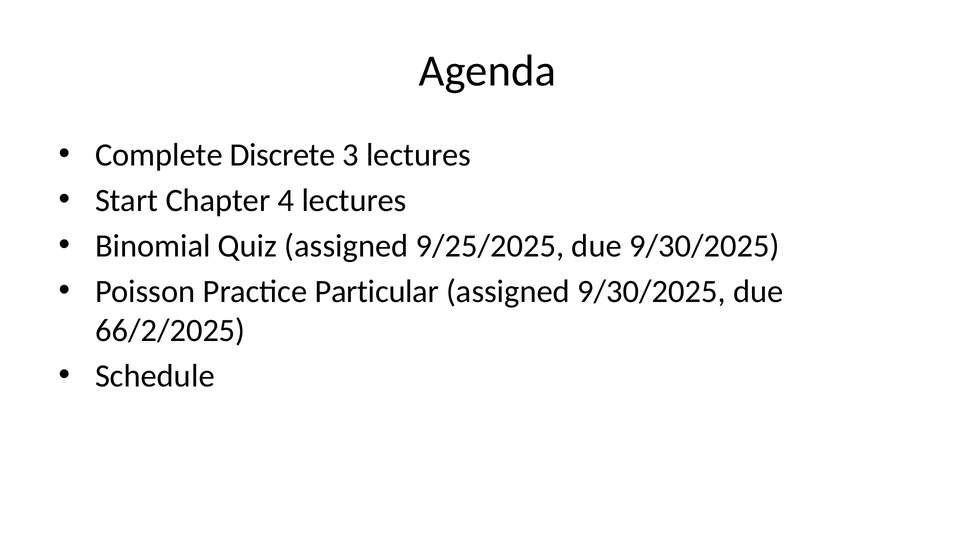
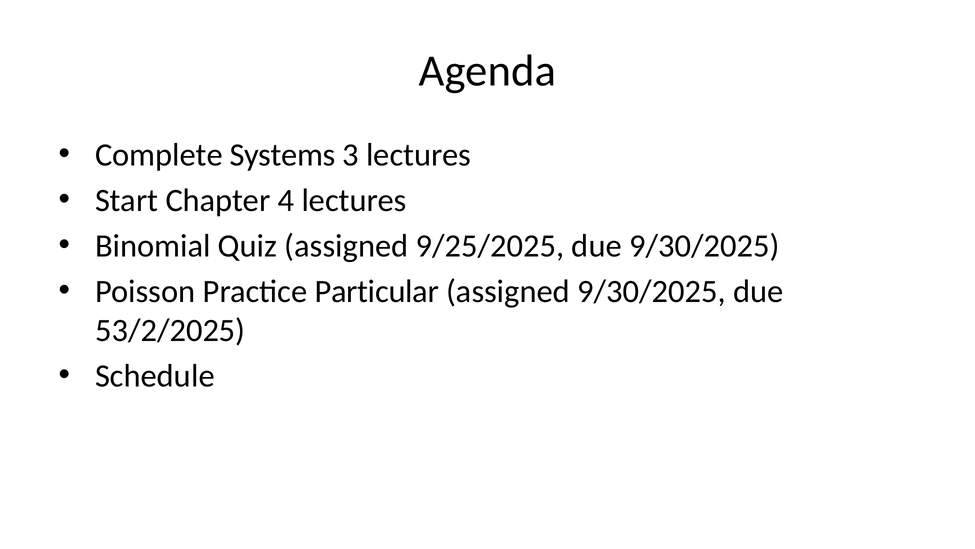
Discrete: Discrete -> Systems
66/2/2025: 66/2/2025 -> 53/2/2025
